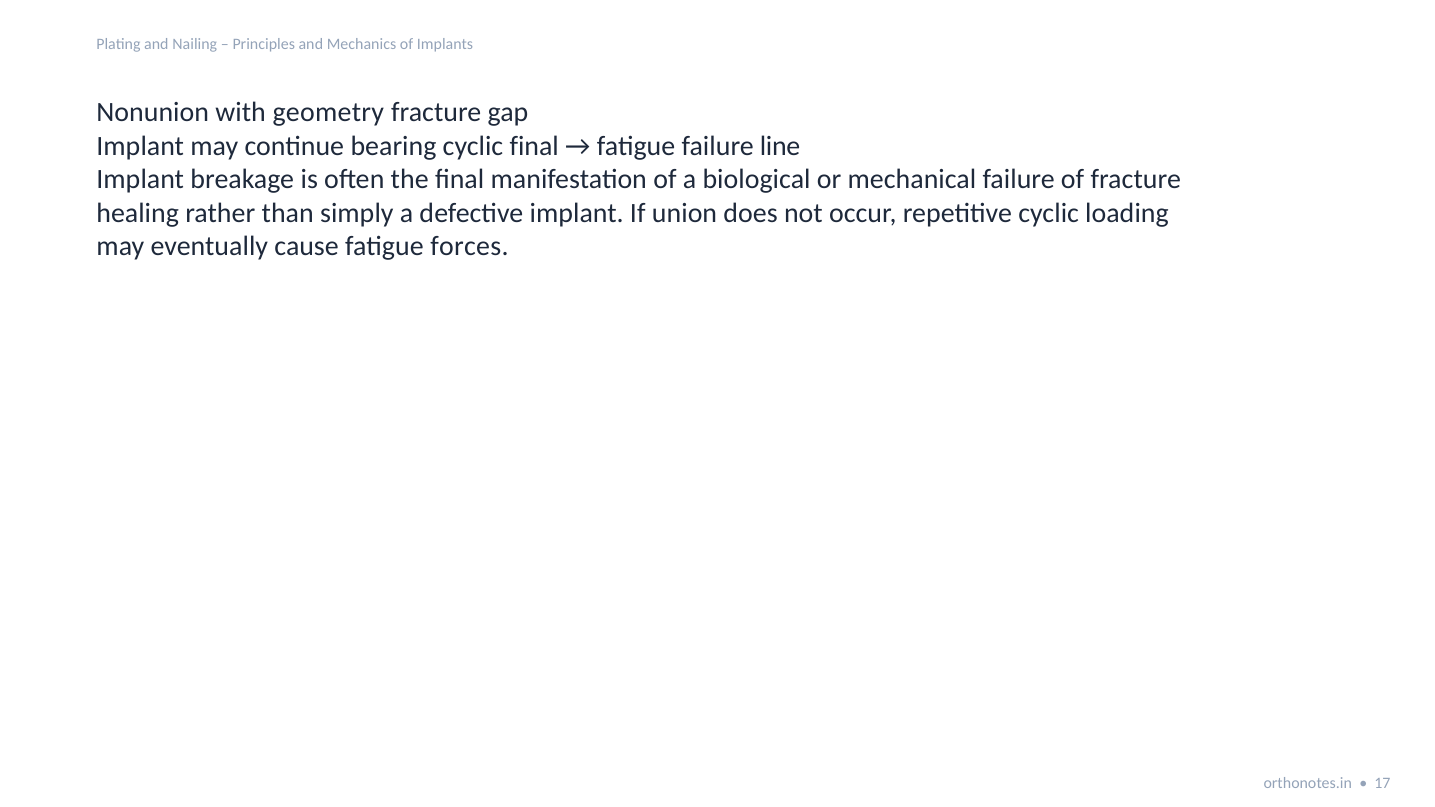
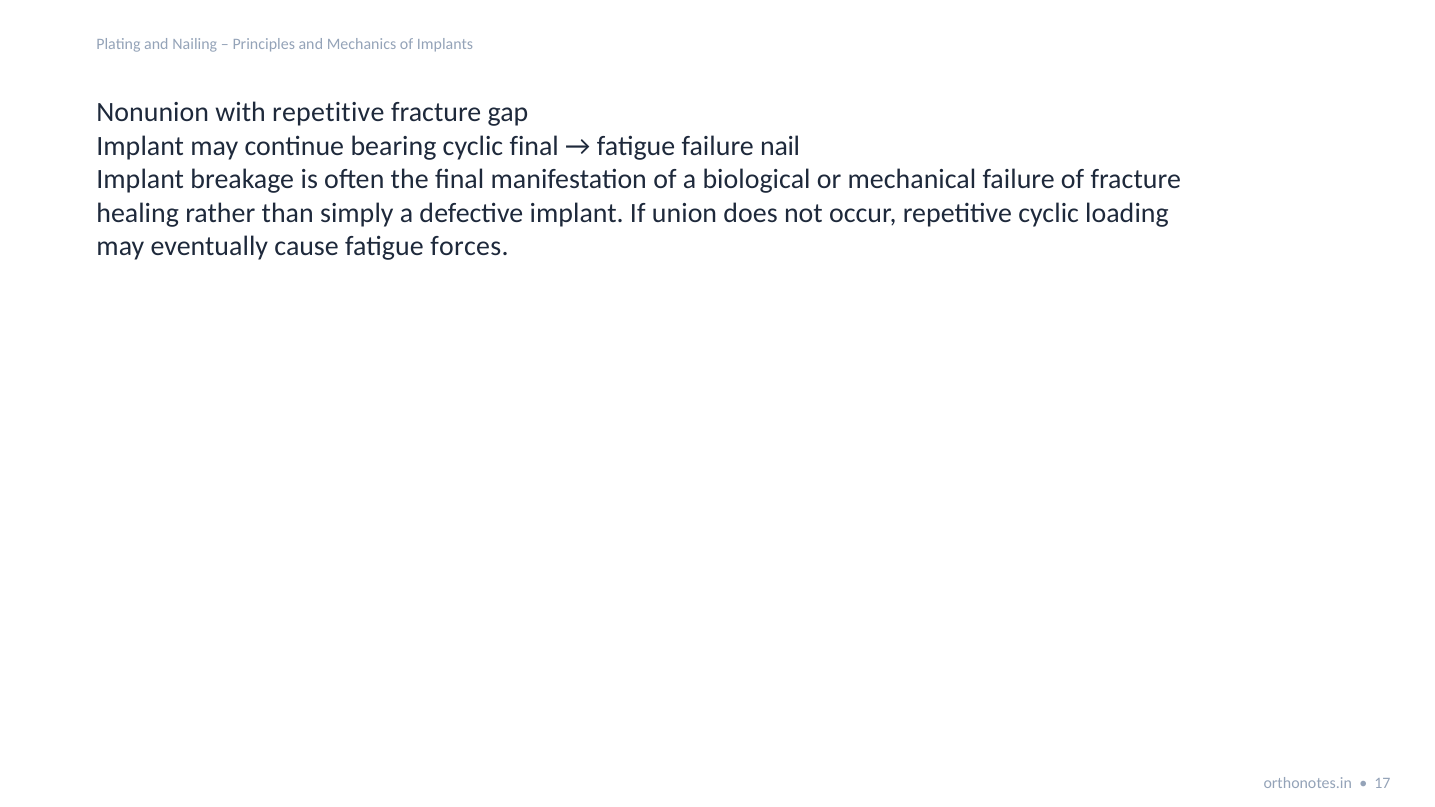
with geometry: geometry -> repetitive
line: line -> nail
